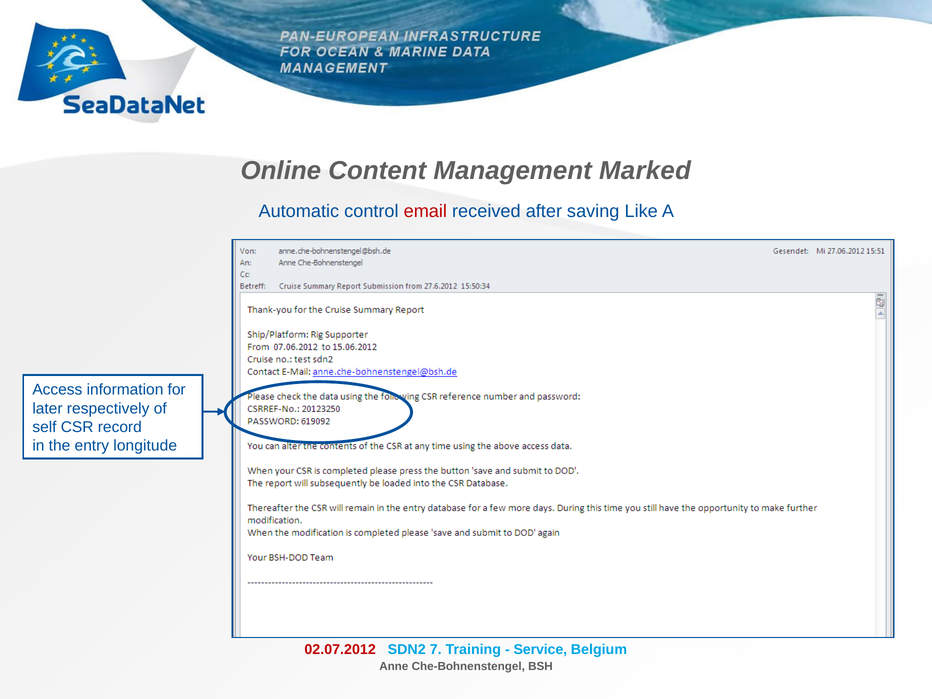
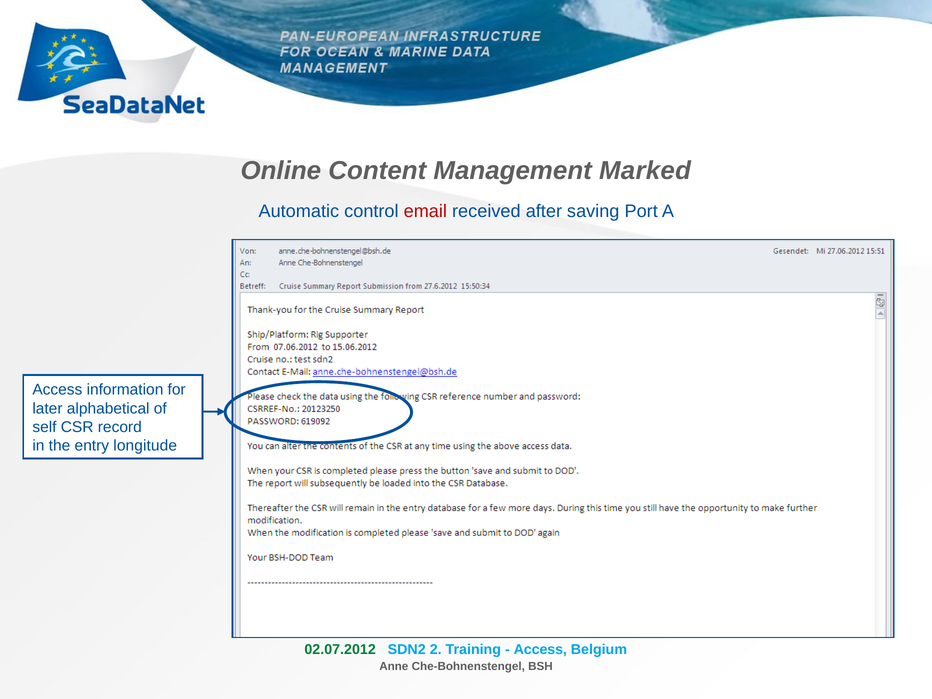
Like: Like -> Port
respectively: respectively -> alphabetical
02.07.2012 colour: red -> green
7: 7 -> 2
Service at (540, 649): Service -> Access
